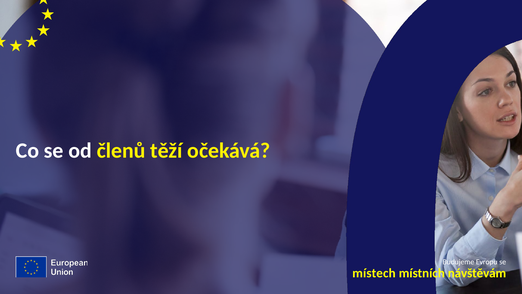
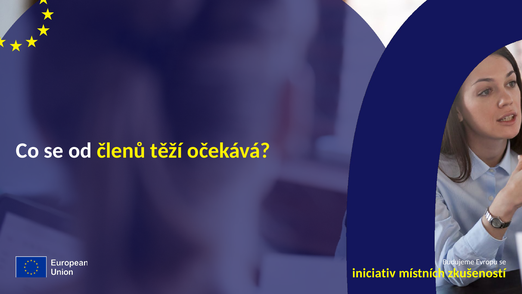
místech: místech -> iniciativ
návštěvám: návštěvám -> zkušeností
